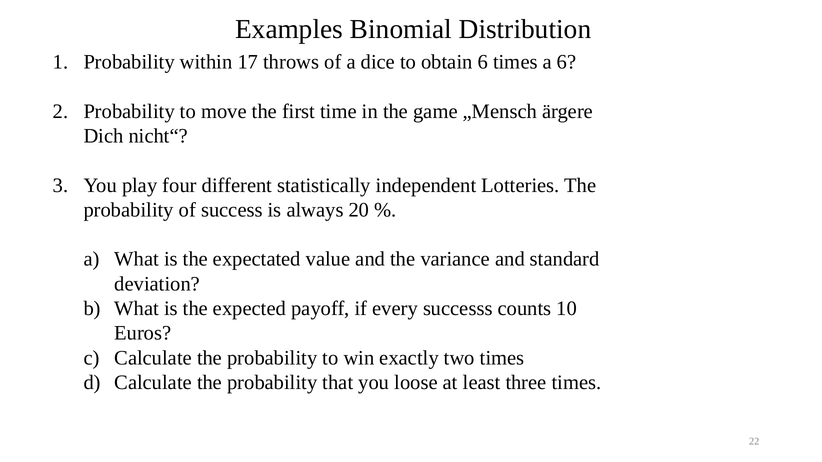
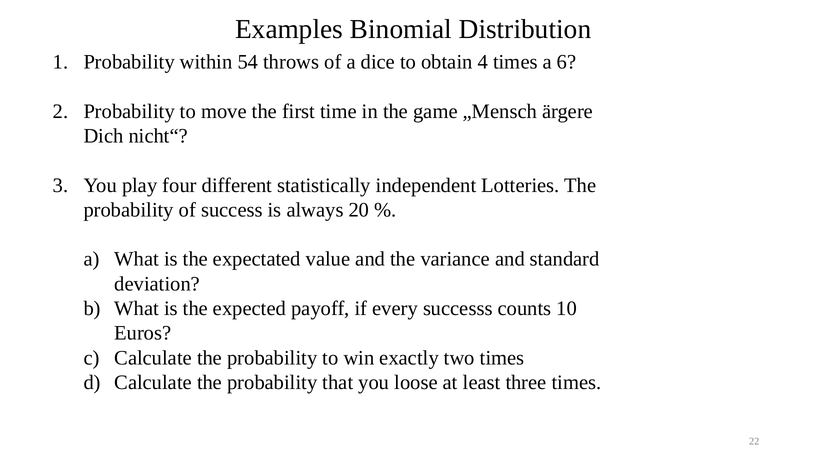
17: 17 -> 54
obtain 6: 6 -> 4
